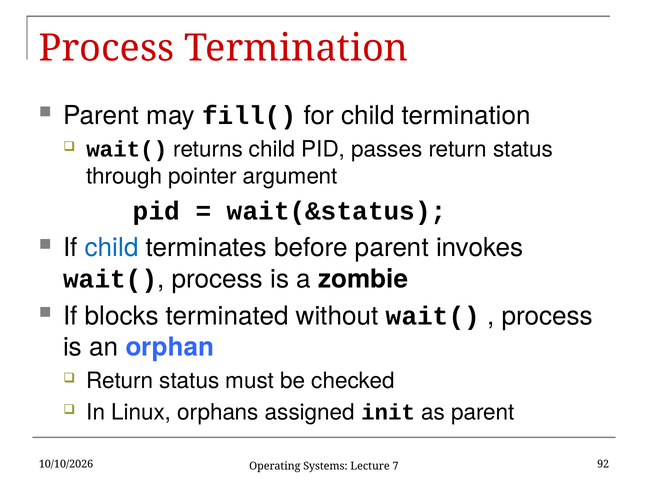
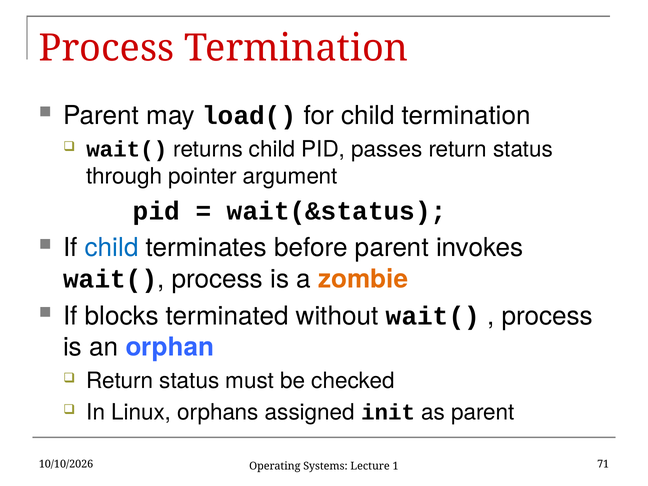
fill(: fill( -> load(
zombie colour: black -> orange
92: 92 -> 71
7: 7 -> 1
